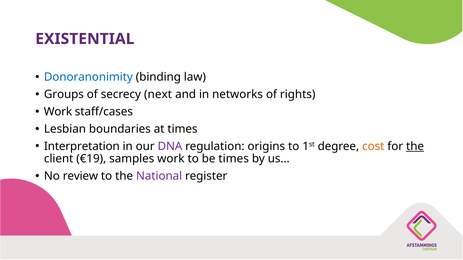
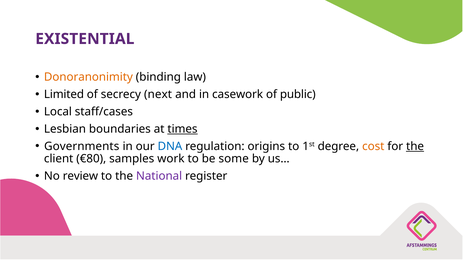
Donoranonimity colour: blue -> orange
Groups: Groups -> Limited
networks: networks -> casework
rights: rights -> public
Work at (58, 112): Work -> Local
times at (183, 129) underline: none -> present
Interpretation: Interpretation -> Governments
DNA colour: purple -> blue
€19: €19 -> €80
be times: times -> some
